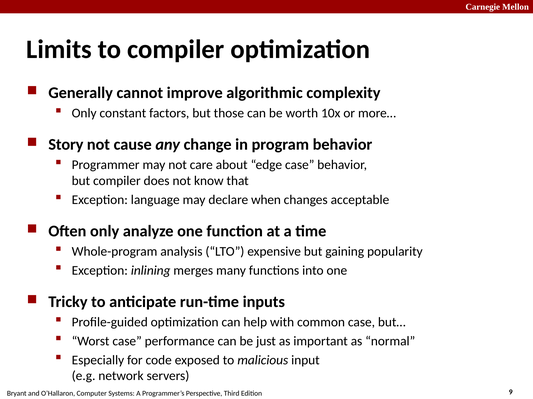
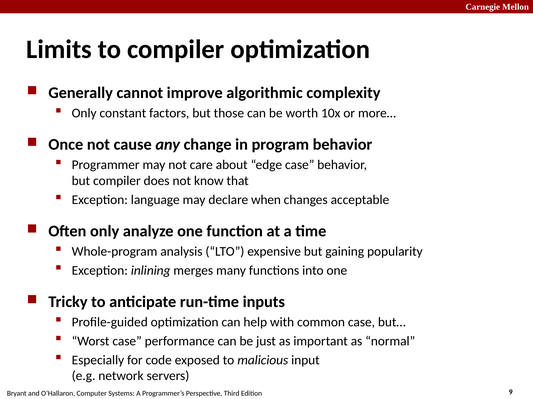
Story: Story -> Once
